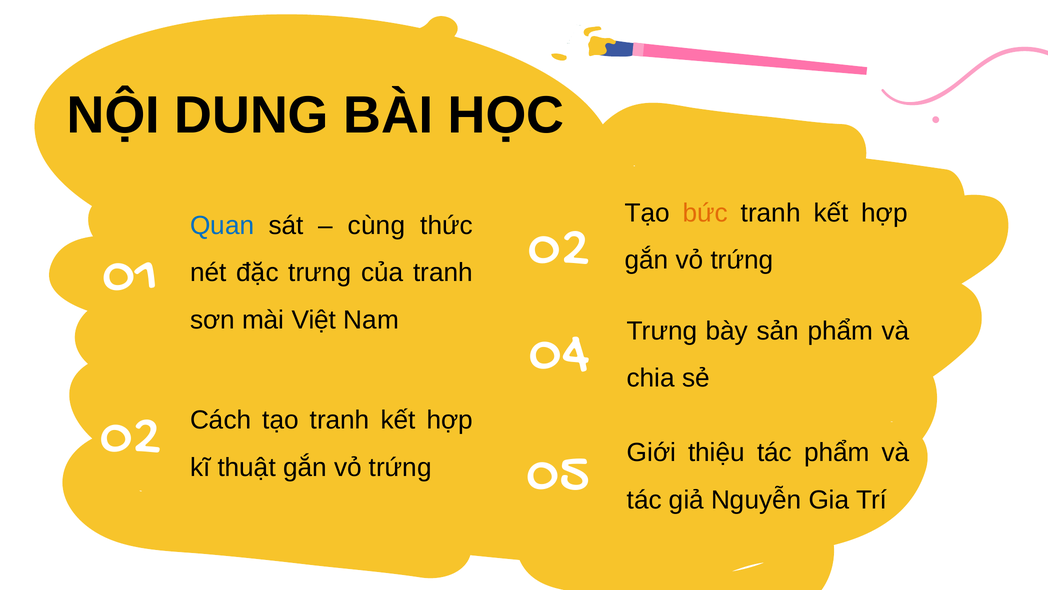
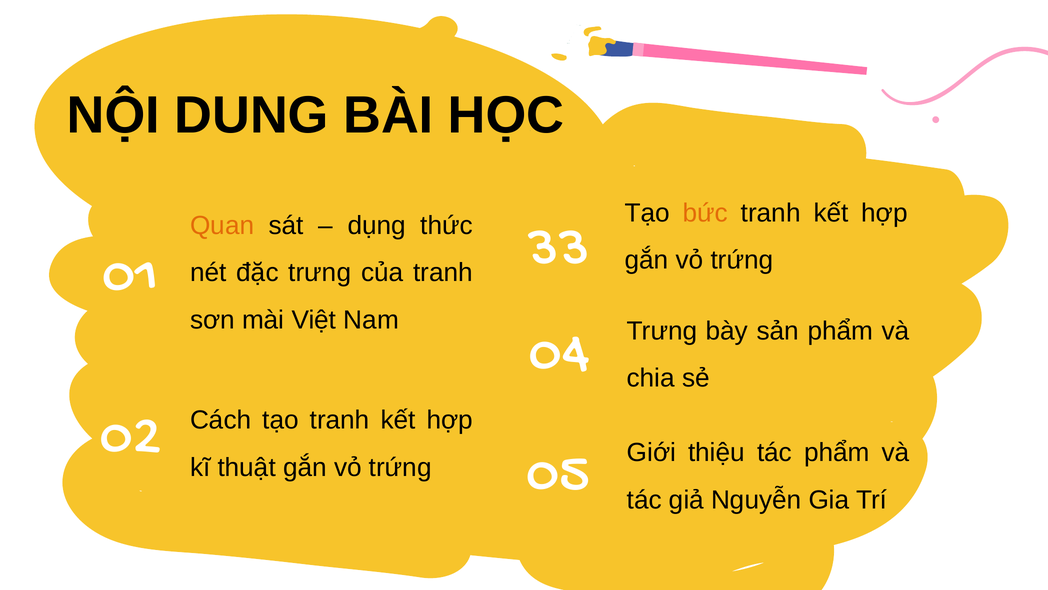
Quan colour: blue -> orange
cùng: cùng -> dụng
01 02: 02 -> 33
